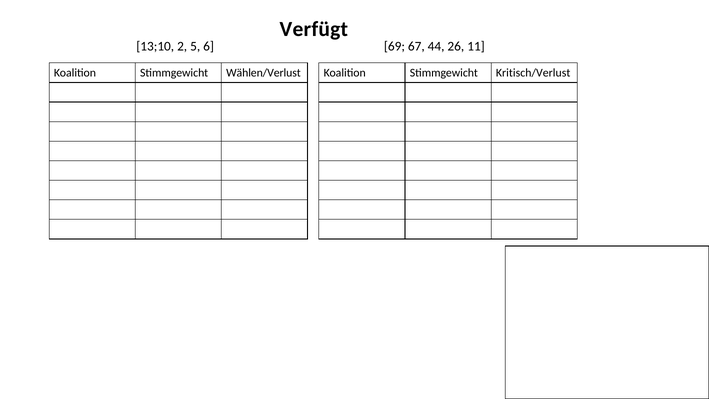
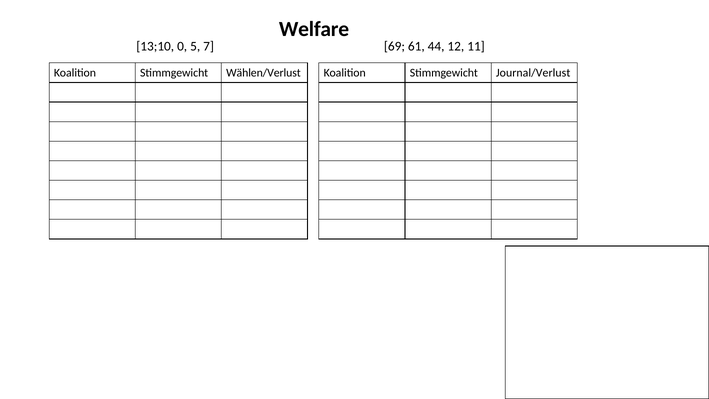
Verfügt: Verfügt -> Welfare
2: 2 -> 0
6: 6 -> 7
67: 67 -> 61
26: 26 -> 12
Kritisch/Verlust: Kritisch/Verlust -> Journal/Verlust
